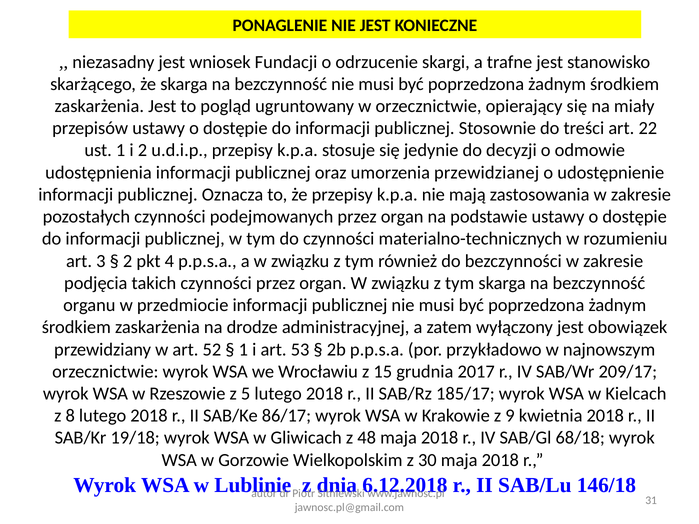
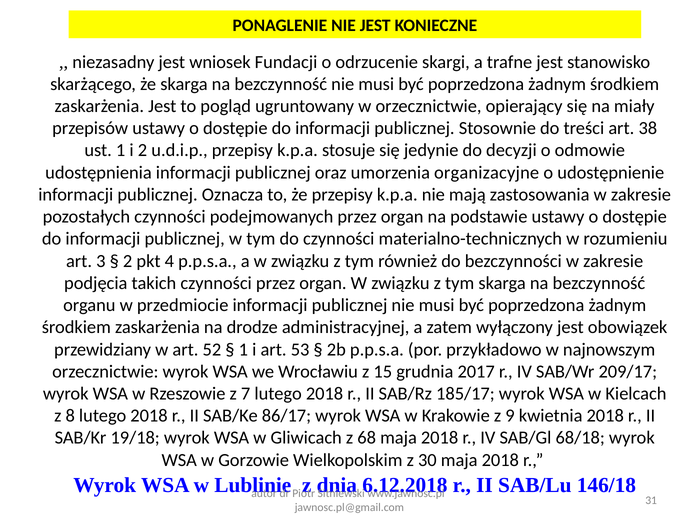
22: 22 -> 38
przewidzianej: przewidzianej -> organizacyjne
5: 5 -> 7
48: 48 -> 68
